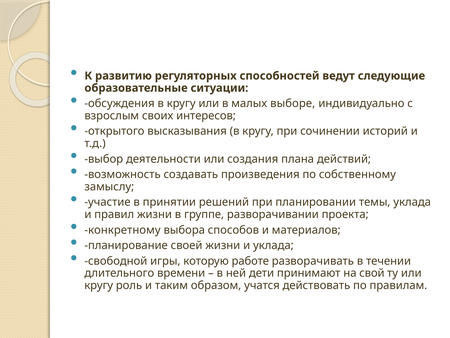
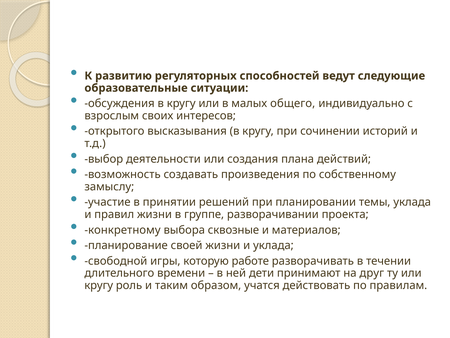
выборе: выборе -> общего
способов: способов -> сквозные
свой: свой -> друг
